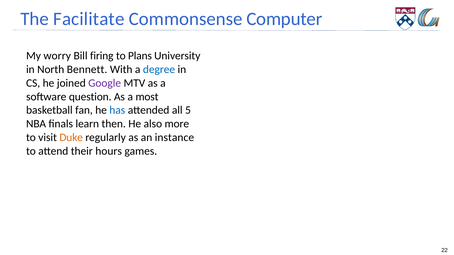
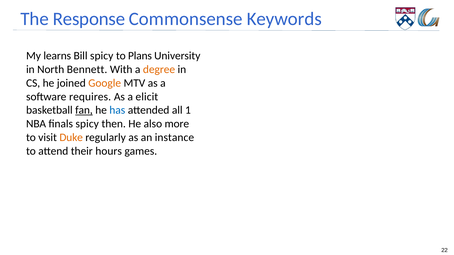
Facilitate: Facilitate -> Response
Computer: Computer -> Keywords
worry: worry -> learns
Bill firing: firing -> spicy
degree colour: blue -> orange
Google colour: purple -> orange
question: question -> requires
most: most -> elicit
fan underline: none -> present
5: 5 -> 1
finals learn: learn -> spicy
